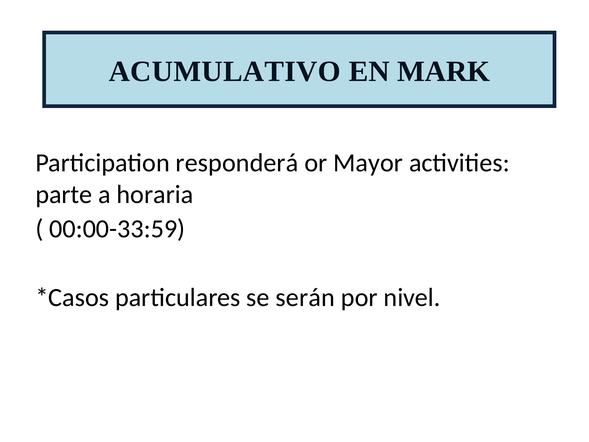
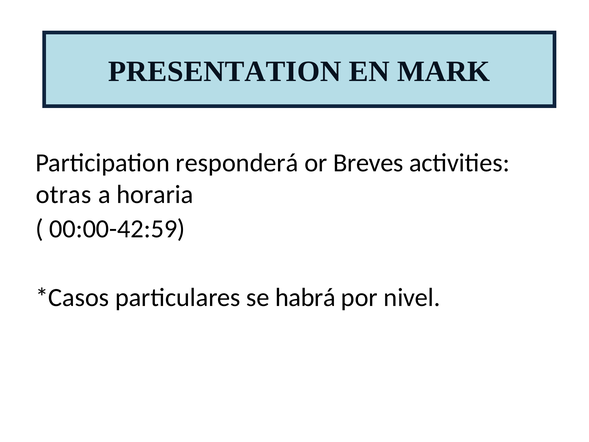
ACUMULATIVO: ACUMULATIVO -> PRESENTATION
Mayor: Mayor -> Breves
parte: parte -> otras
00:00-33:59: 00:00-33:59 -> 00:00-42:59
serán: serán -> habrá
